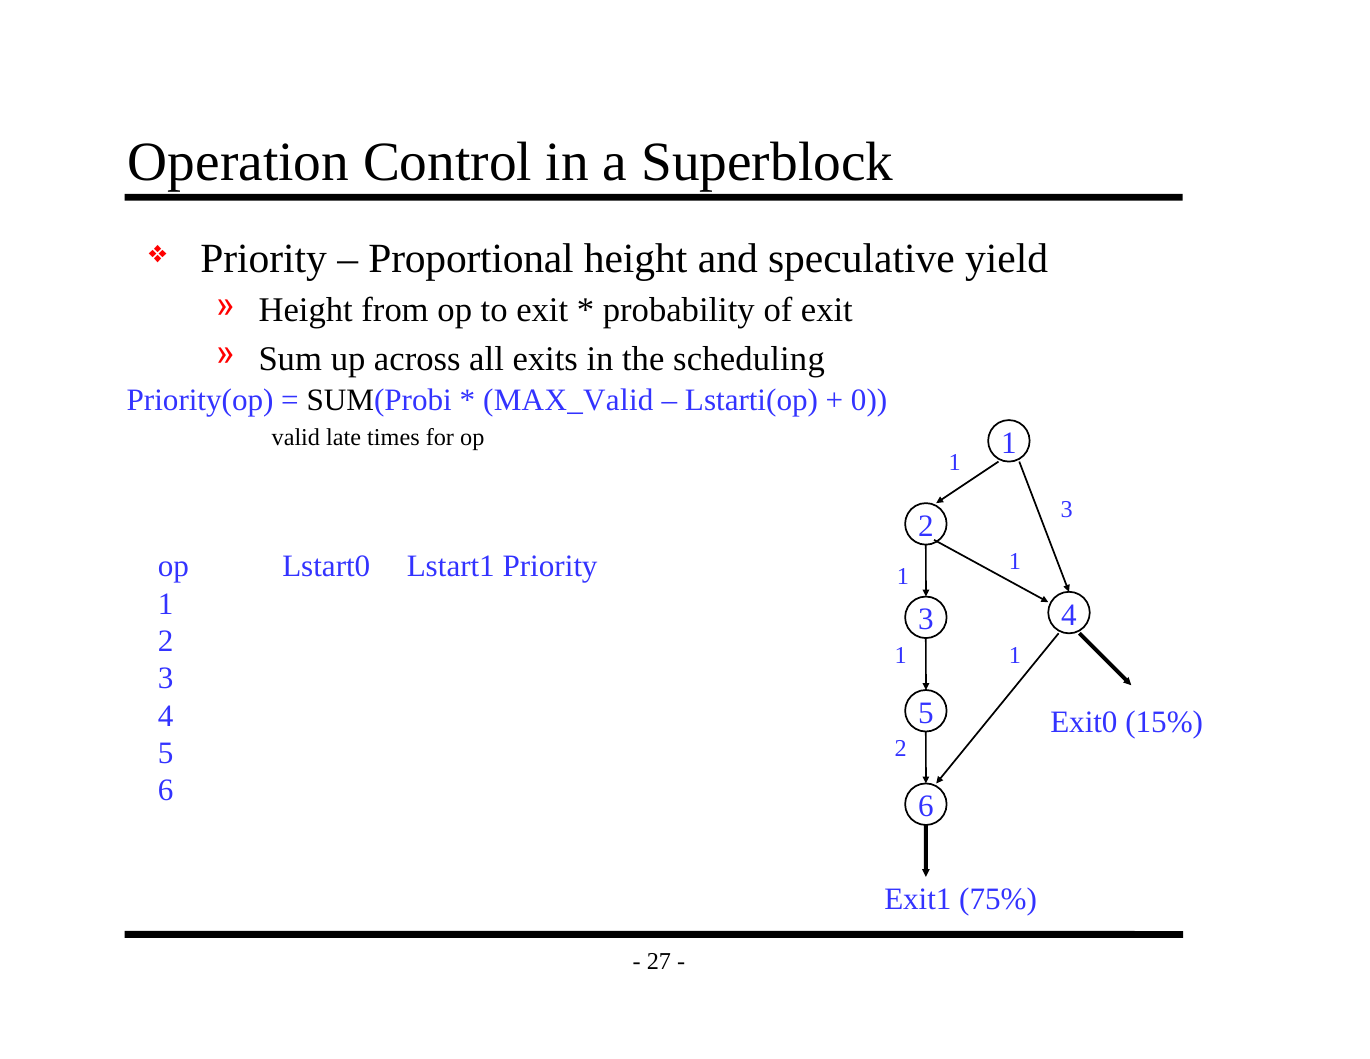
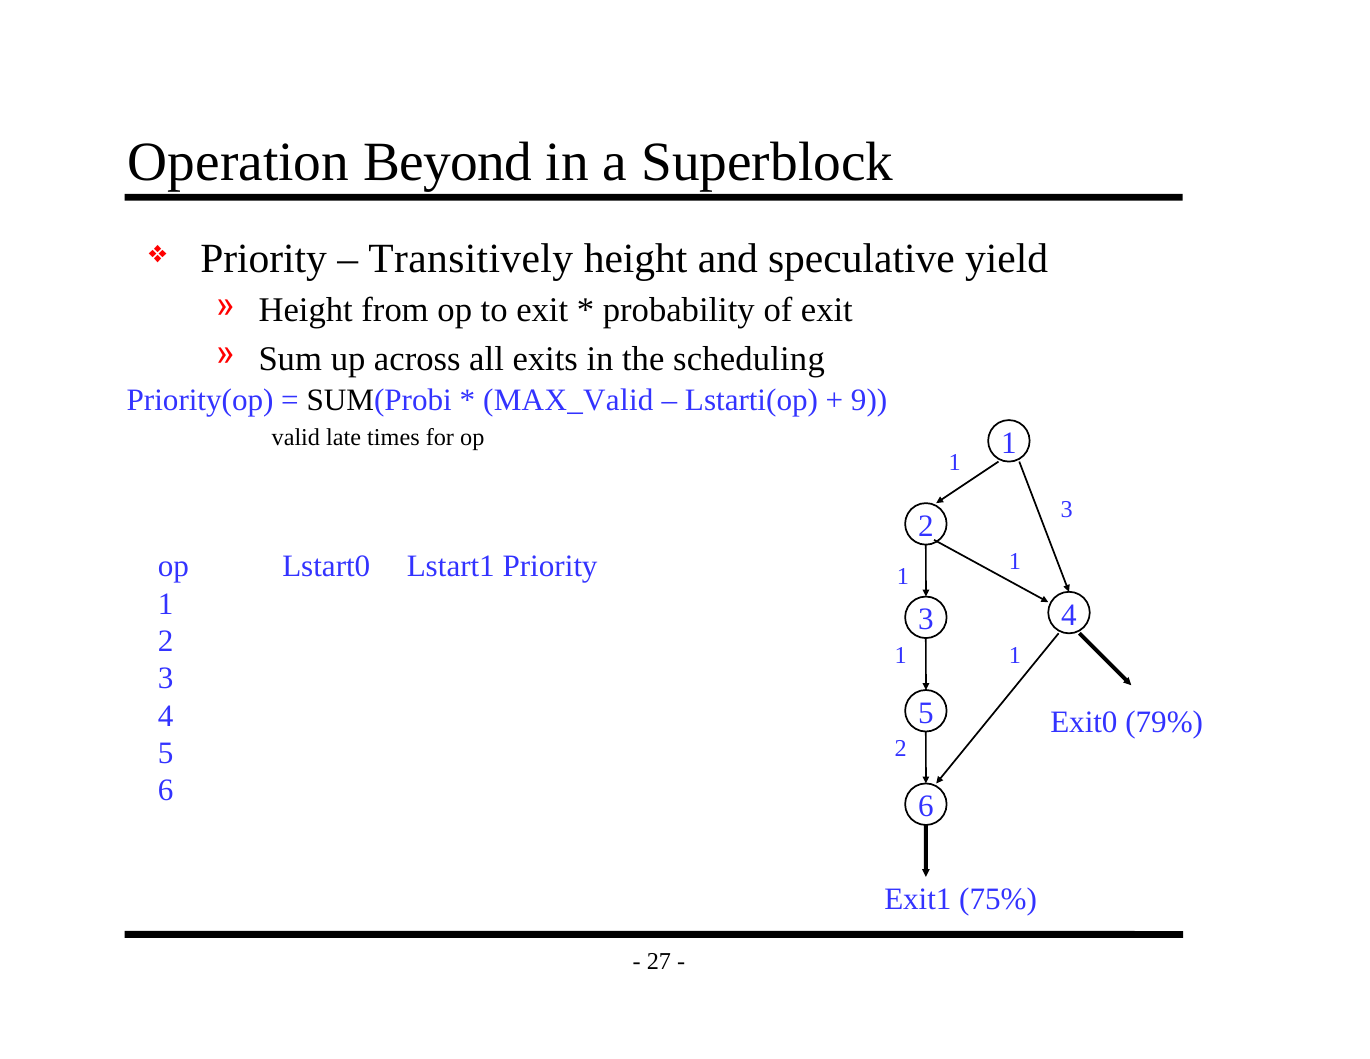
Control: Control -> Beyond
Proportional: Proportional -> Transitively
0: 0 -> 9
15%: 15% -> 79%
